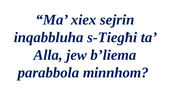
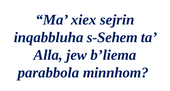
s-Tiegħi: s-Tiegħi -> s-Sehem
